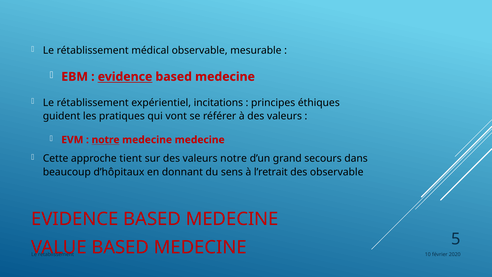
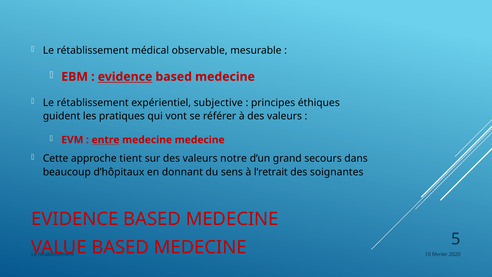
incitations: incitations -> subjective
notre at (106, 140): notre -> entre
des observable: observable -> soignantes
